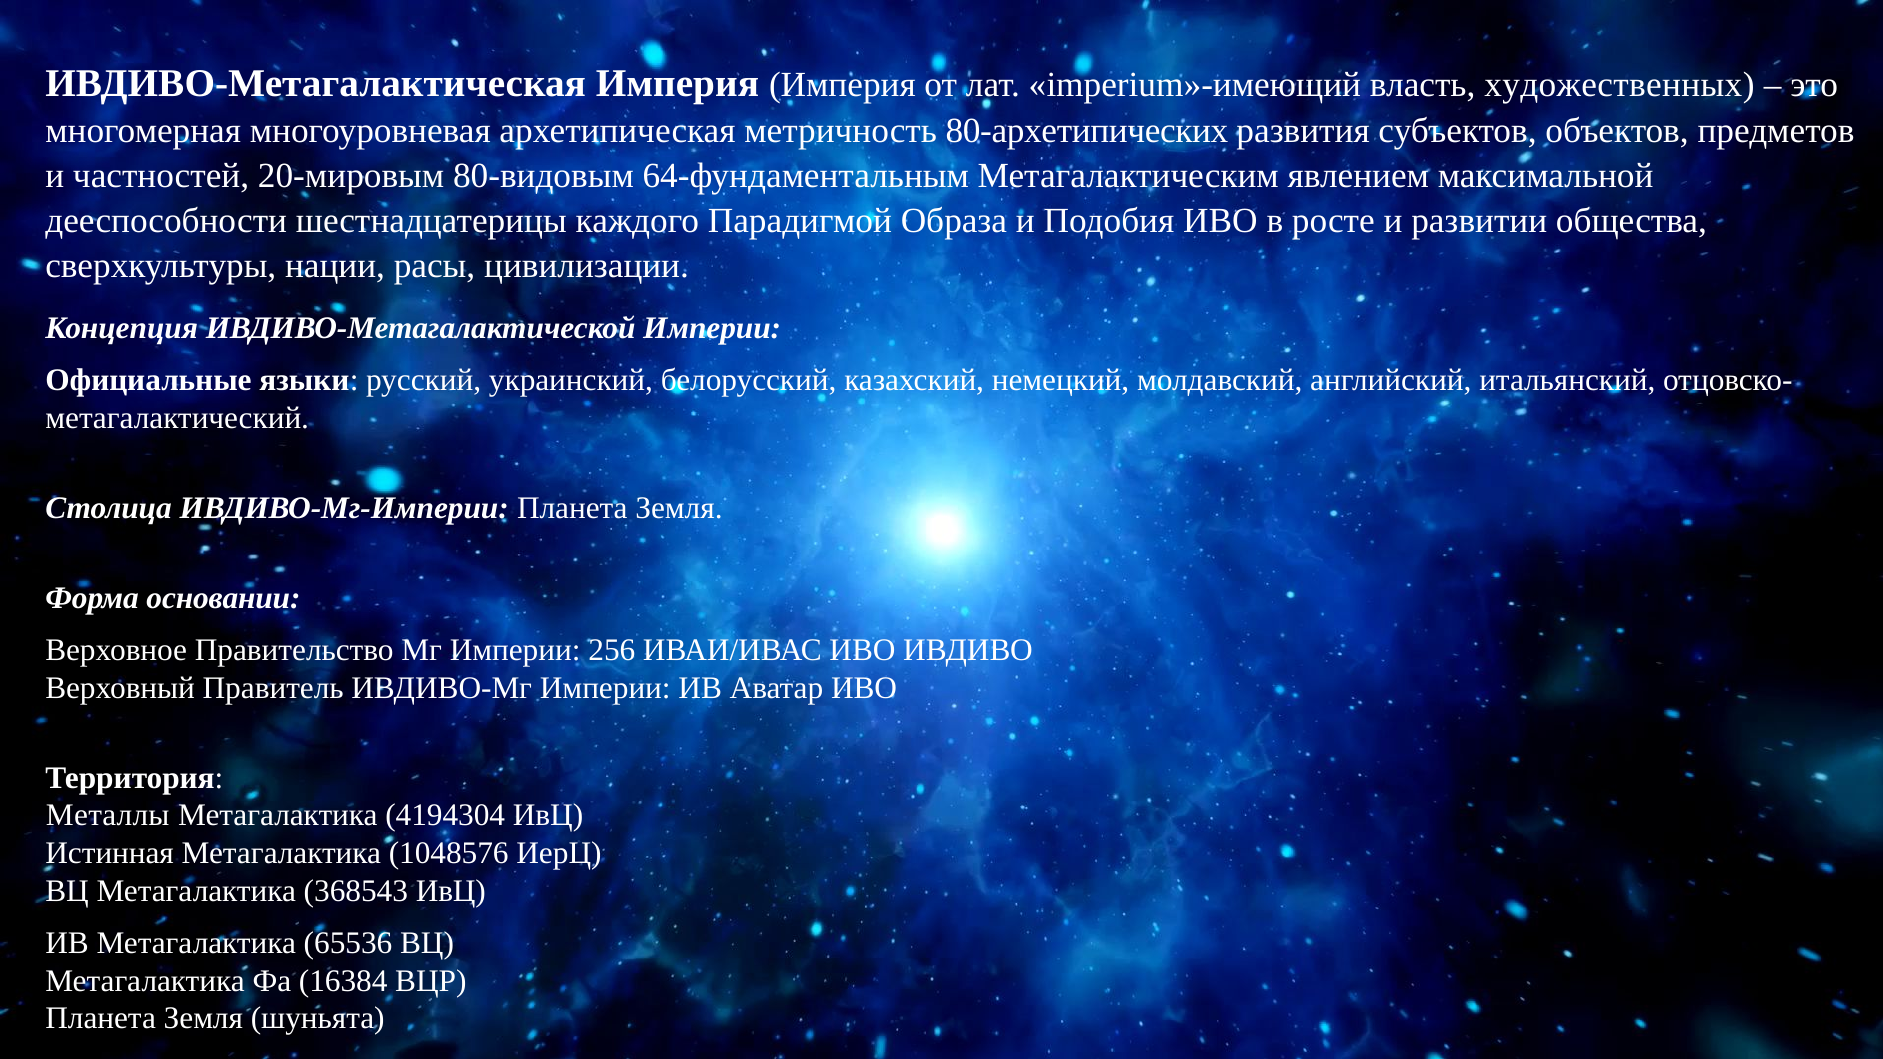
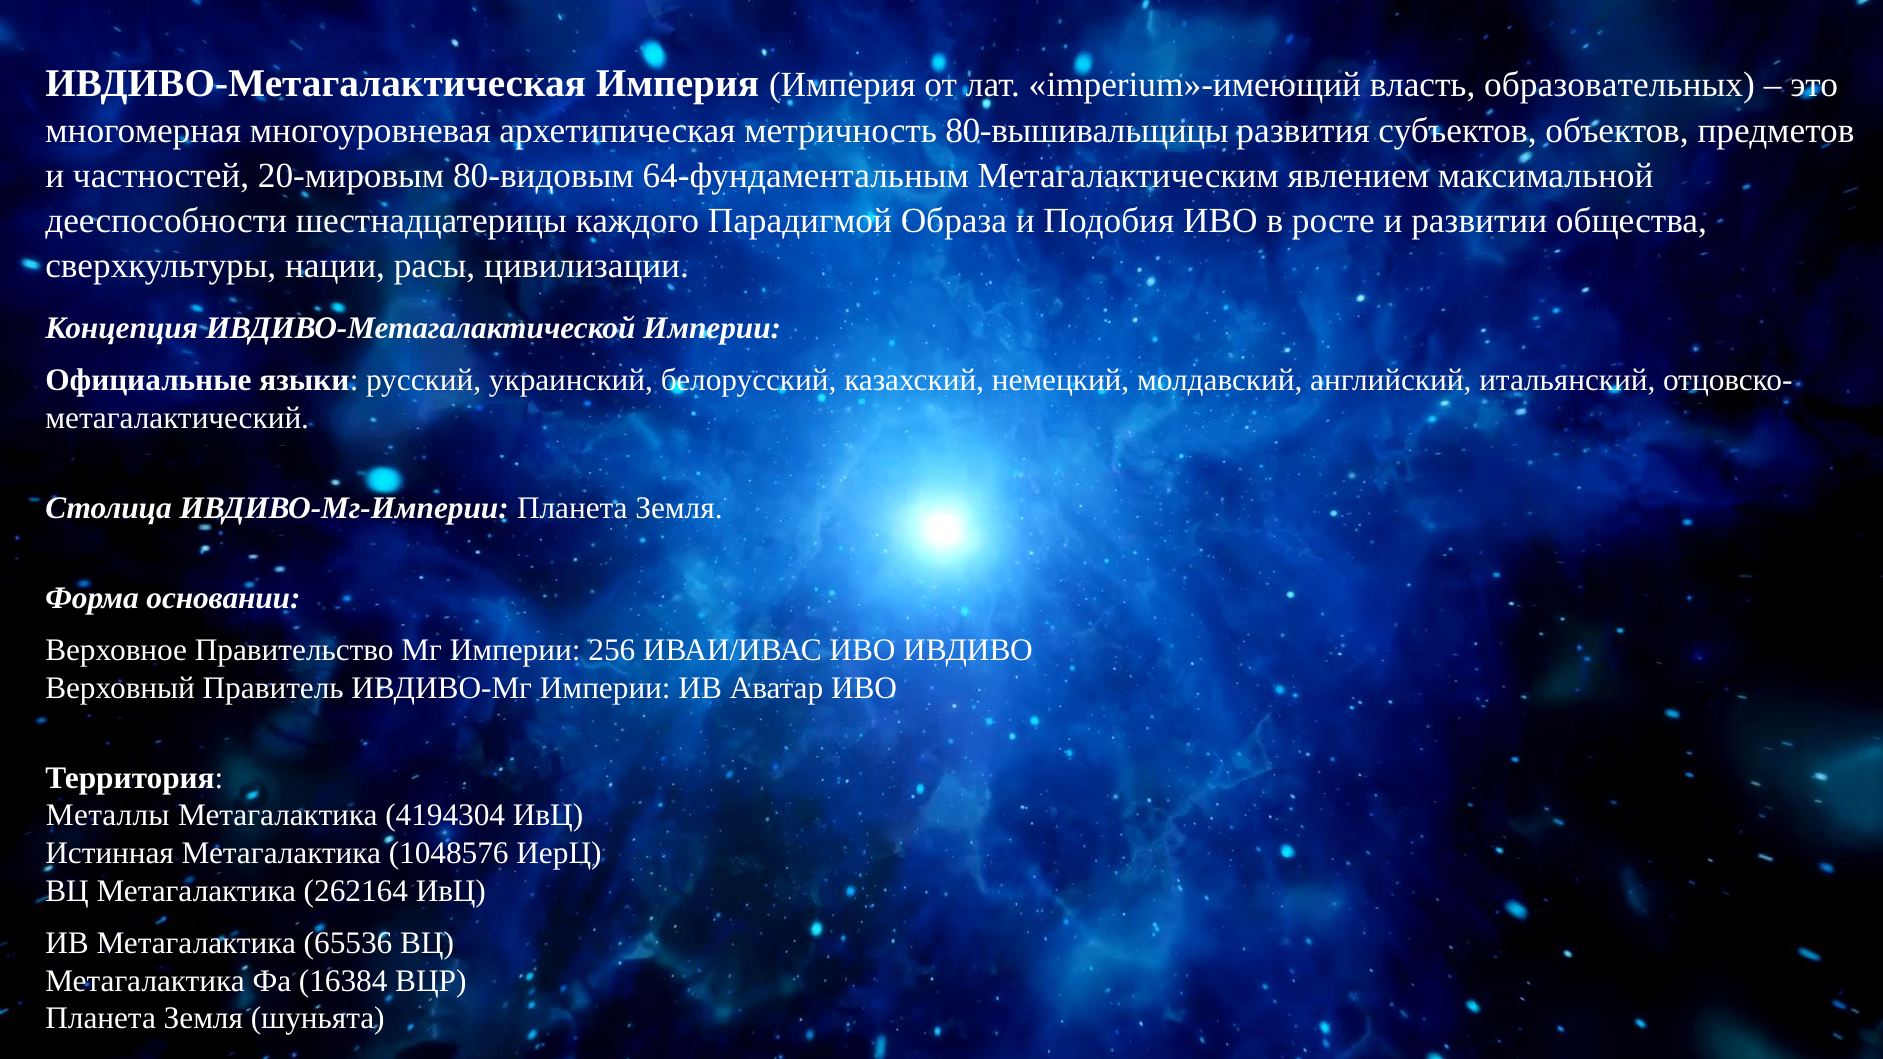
художественных: художественных -> образовательных
80-архетипических: 80-архетипических -> 80-вышивальщицы
368543: 368543 -> 262164
